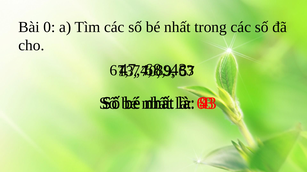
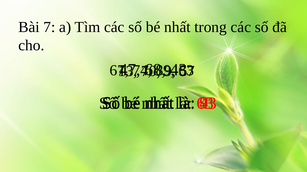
0: 0 -> 7
